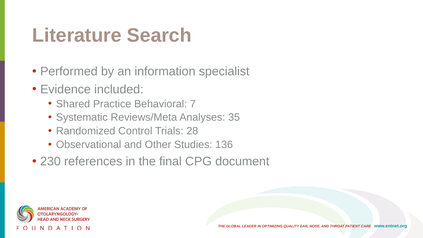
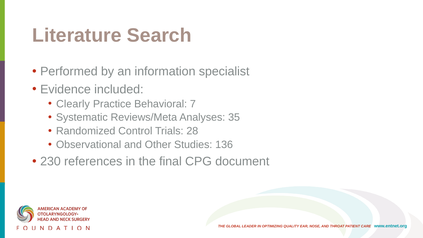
Shared: Shared -> Clearly
